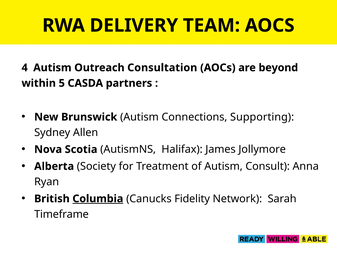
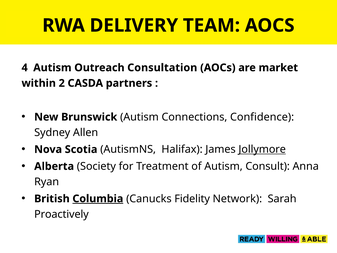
beyond: beyond -> market
5: 5 -> 2
Supporting: Supporting -> Confidence
Jollymore underline: none -> present
Timeframe: Timeframe -> Proactively
